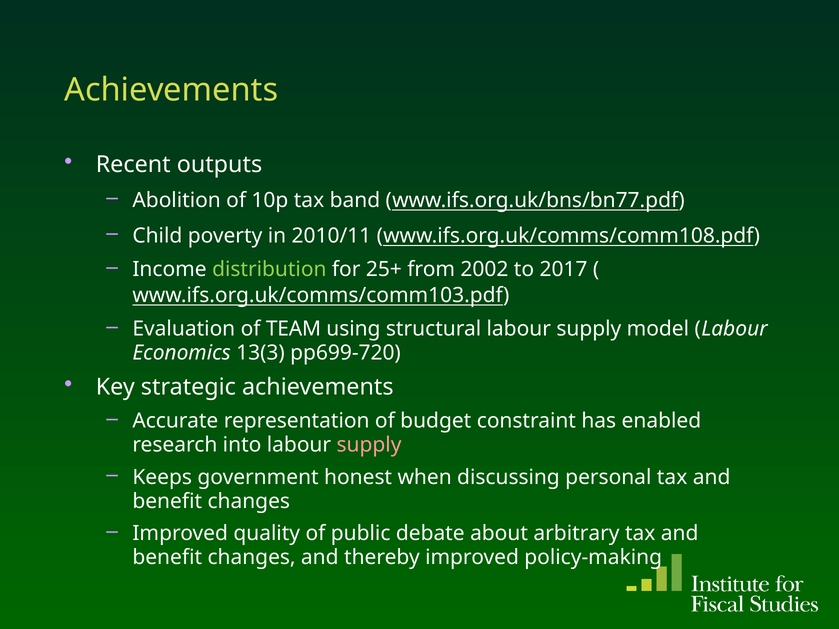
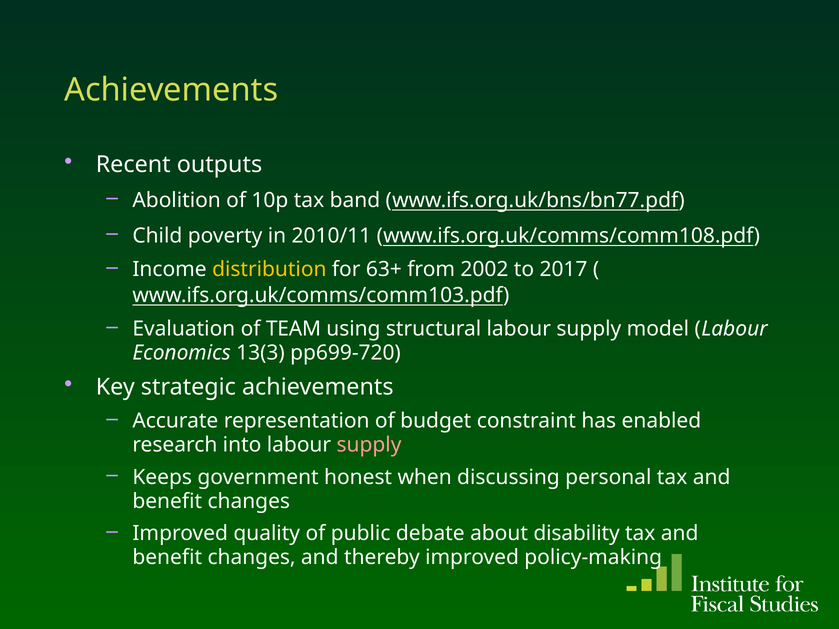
distribution colour: light green -> yellow
25+: 25+ -> 63+
arbitrary: arbitrary -> disability
